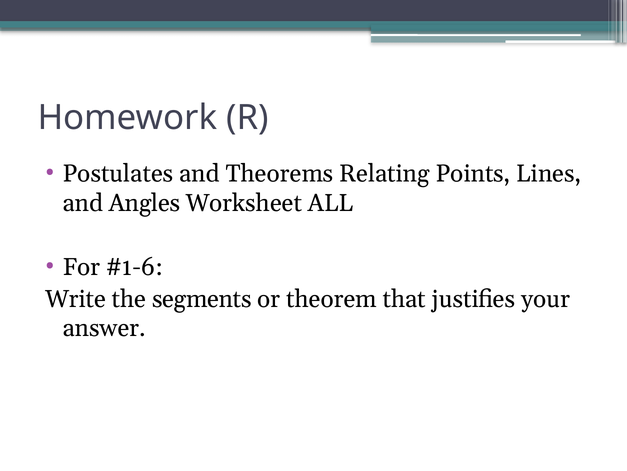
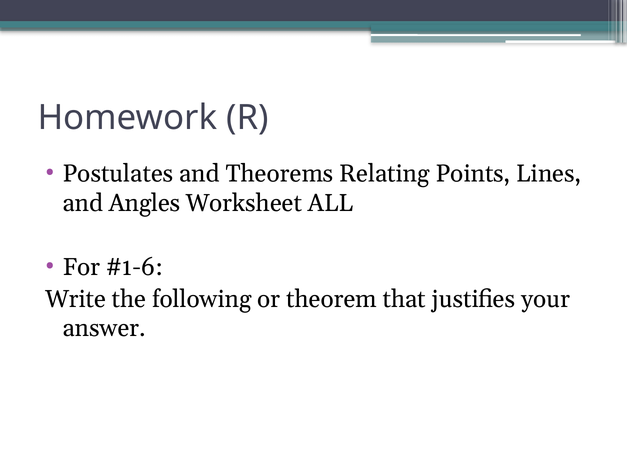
segments: segments -> following
